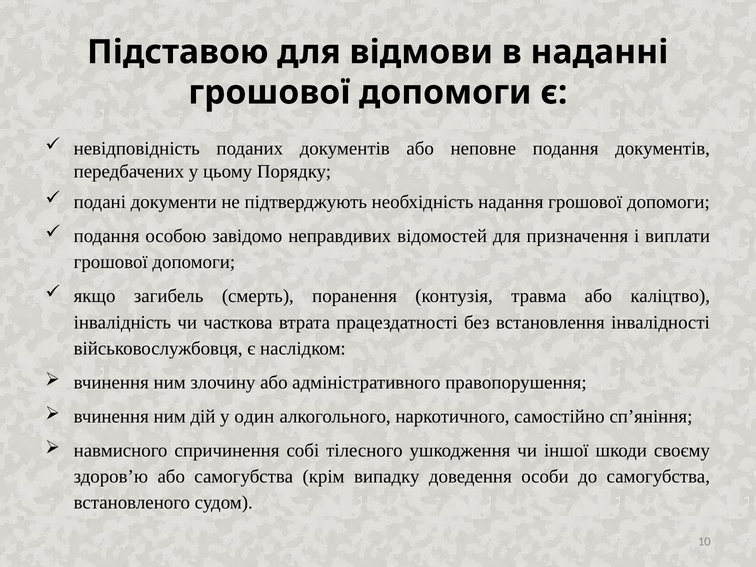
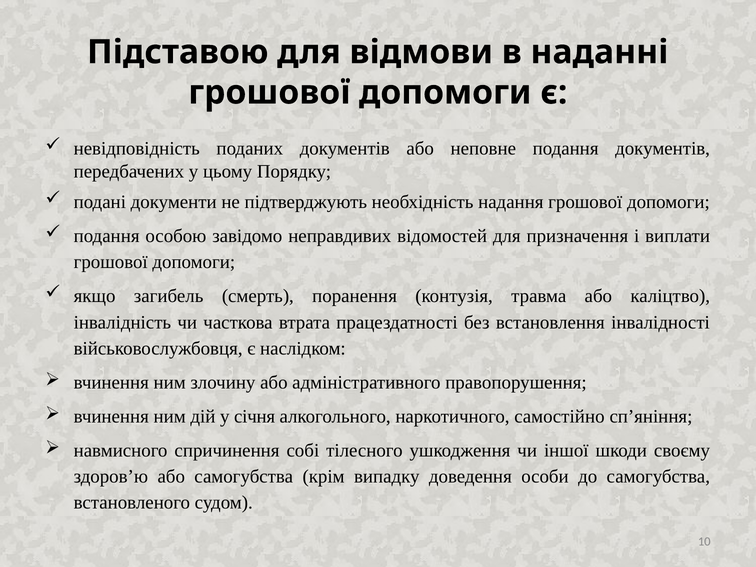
один: один -> січня
